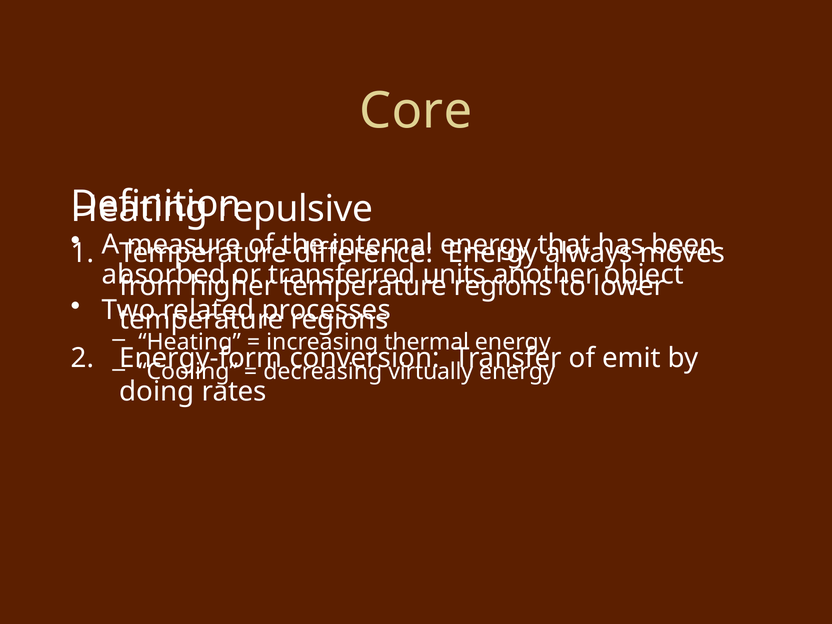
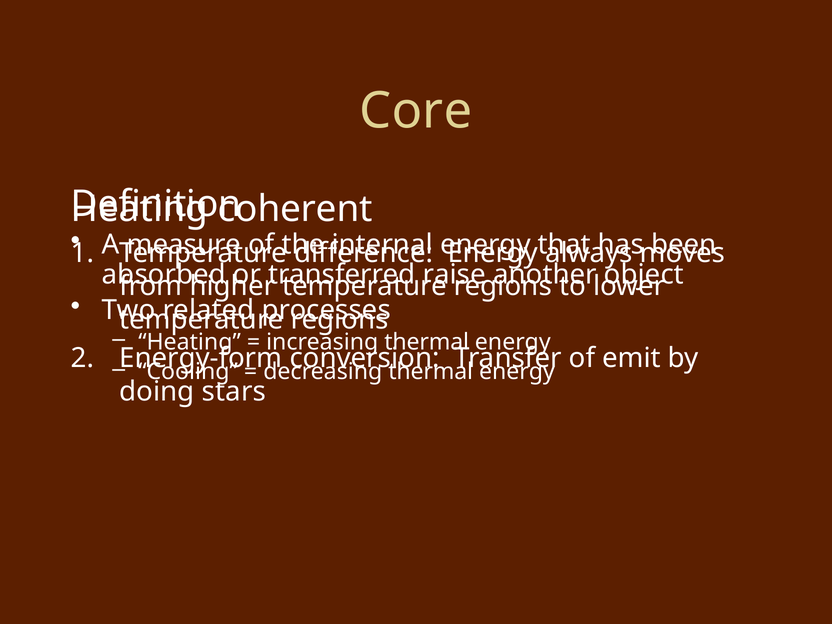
repulsive: repulsive -> coherent
units: units -> raise
virtually at (431, 372): virtually -> thermal
rates: rates -> stars
